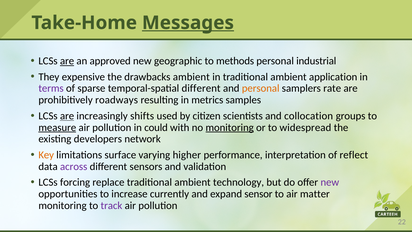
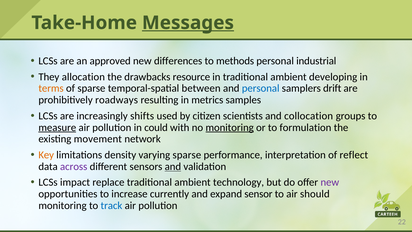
are at (67, 61) underline: present -> none
geographic: geographic -> differences
expensive: expensive -> allocation
drawbacks ambient: ambient -> resource
application: application -> developing
terms colour: purple -> orange
temporal-spatial different: different -> between
personal at (261, 88) colour: orange -> blue
rate: rate -> drift
are at (67, 116) underline: present -> none
widespread: widespread -> formulation
developers: developers -> movement
surface: surface -> density
varying higher: higher -> sparse
and at (173, 166) underline: none -> present
forcing: forcing -> impact
matter: matter -> should
track colour: purple -> blue
